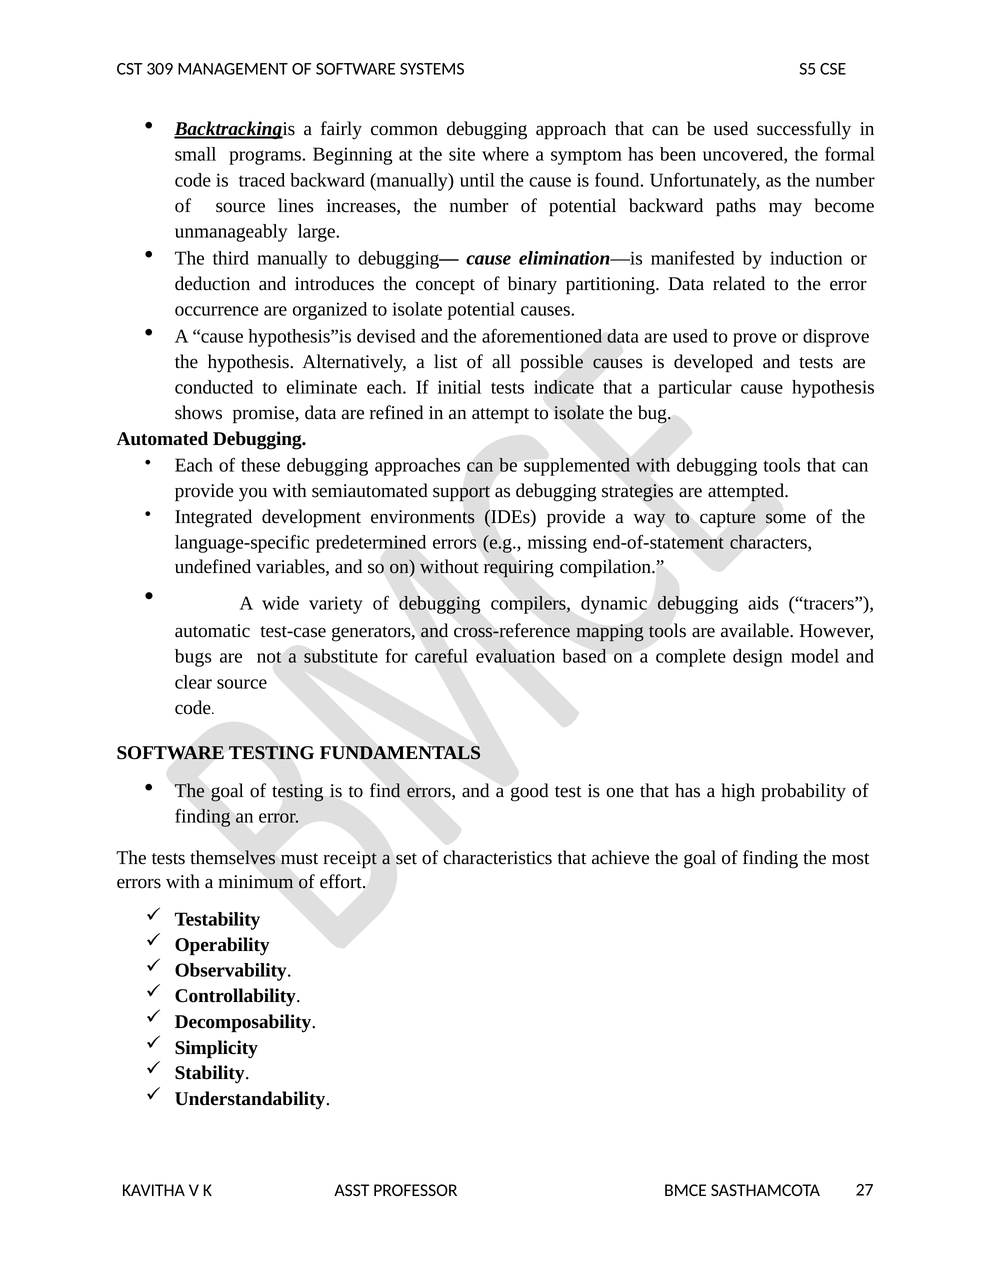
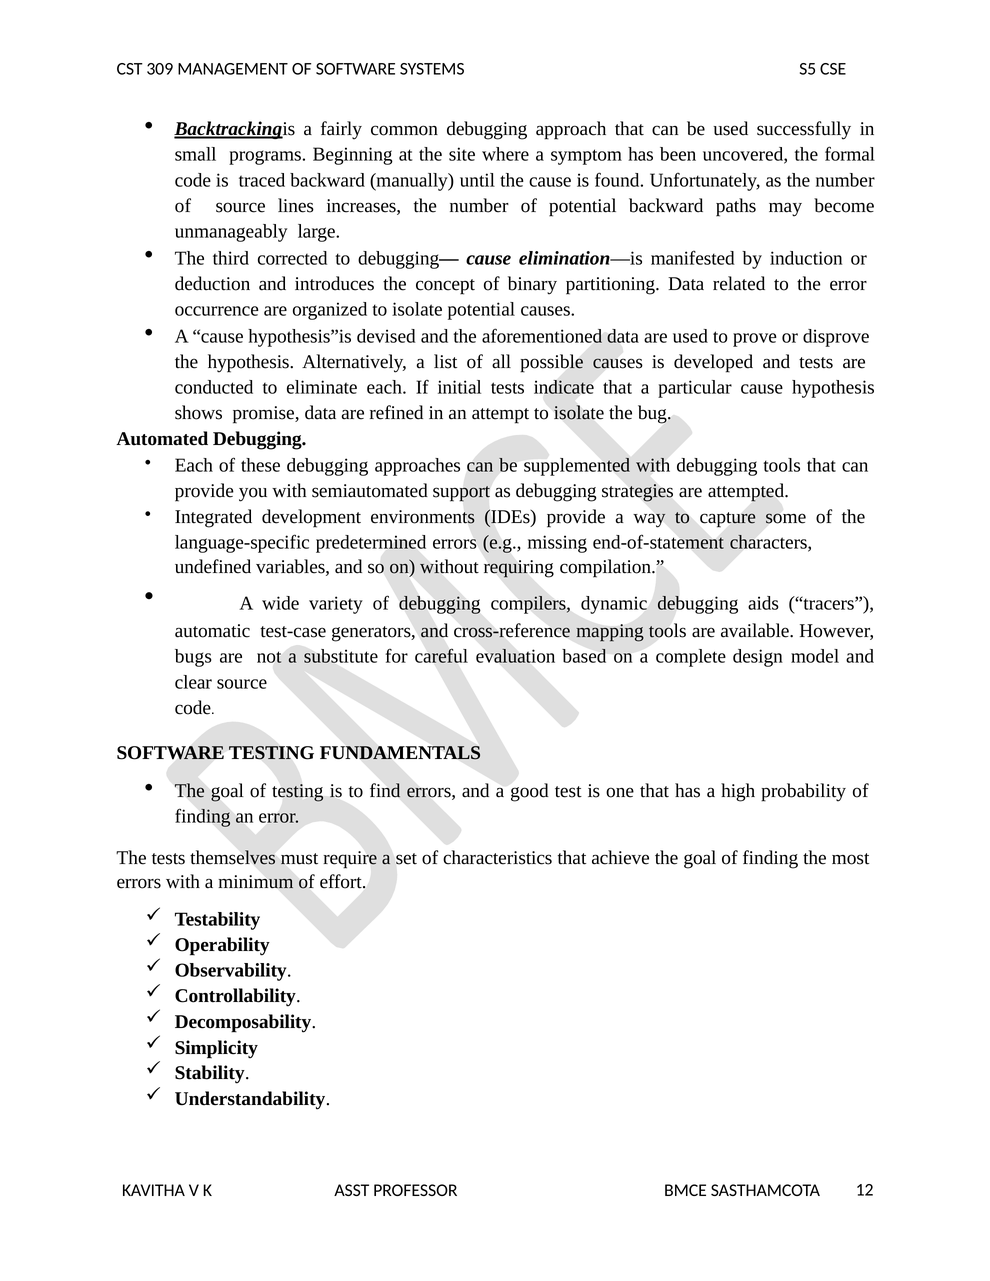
third manually: manually -> corrected
receipt: receipt -> require
27: 27 -> 12
